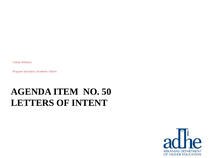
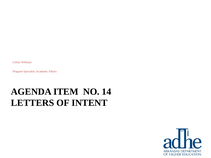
50: 50 -> 14
